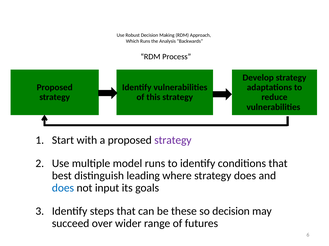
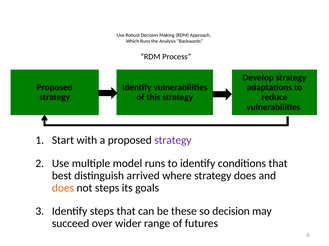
leading: leading -> arrived
does at (63, 188) colour: blue -> orange
not input: input -> steps
